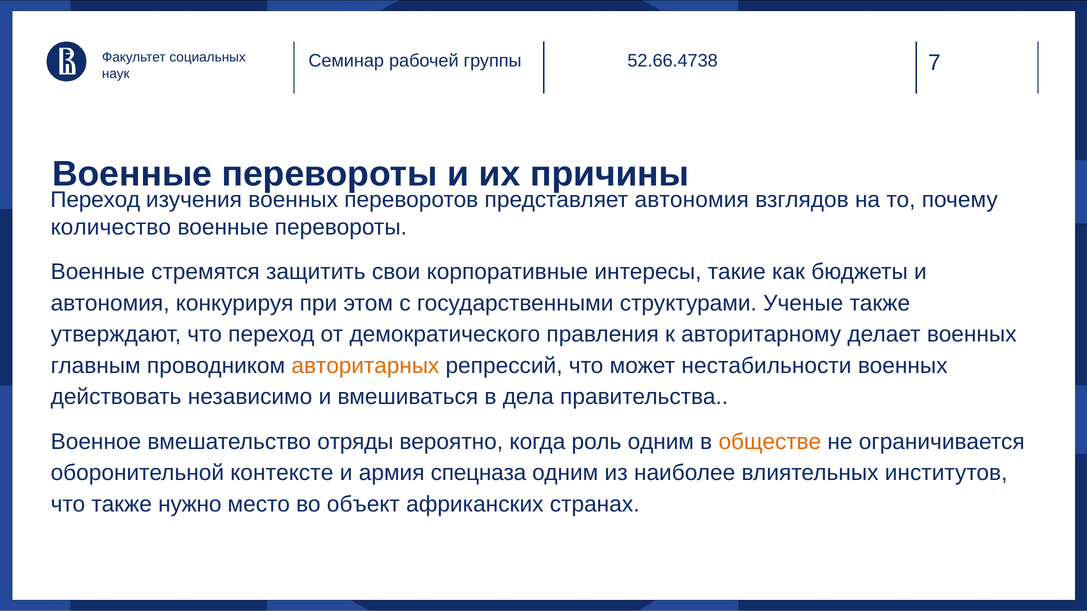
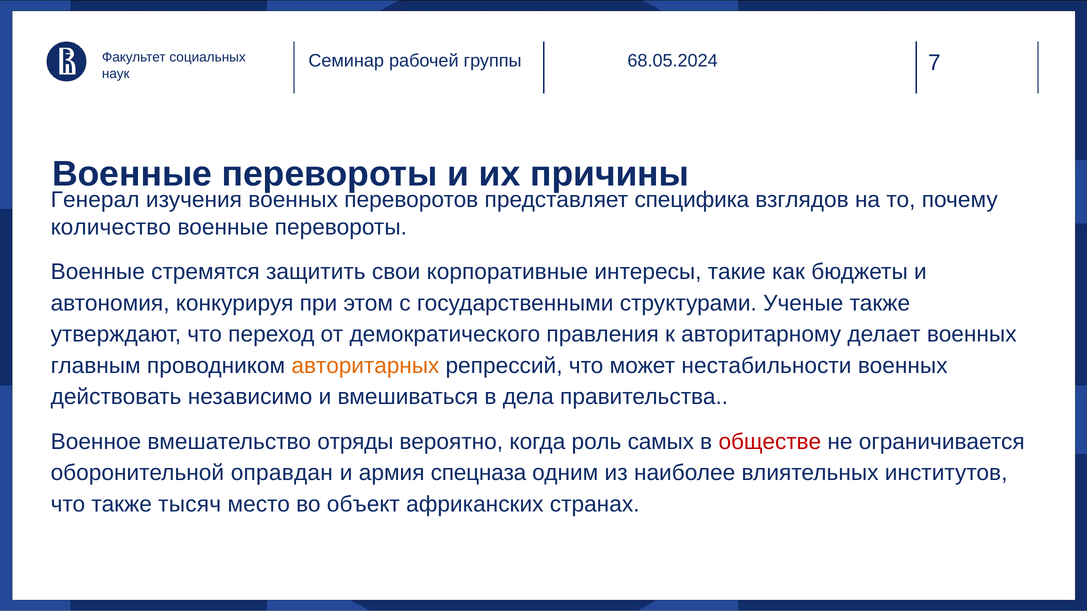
52.66.4738: 52.66.4738 -> 68.05.2024
Переход at (95, 200): Переход -> Генерал
представляет автономия: автономия -> специфика
роль одним: одним -> самых
обществе colour: orange -> red
контексте: контексте -> оправдан
нужно: нужно -> тысяч
